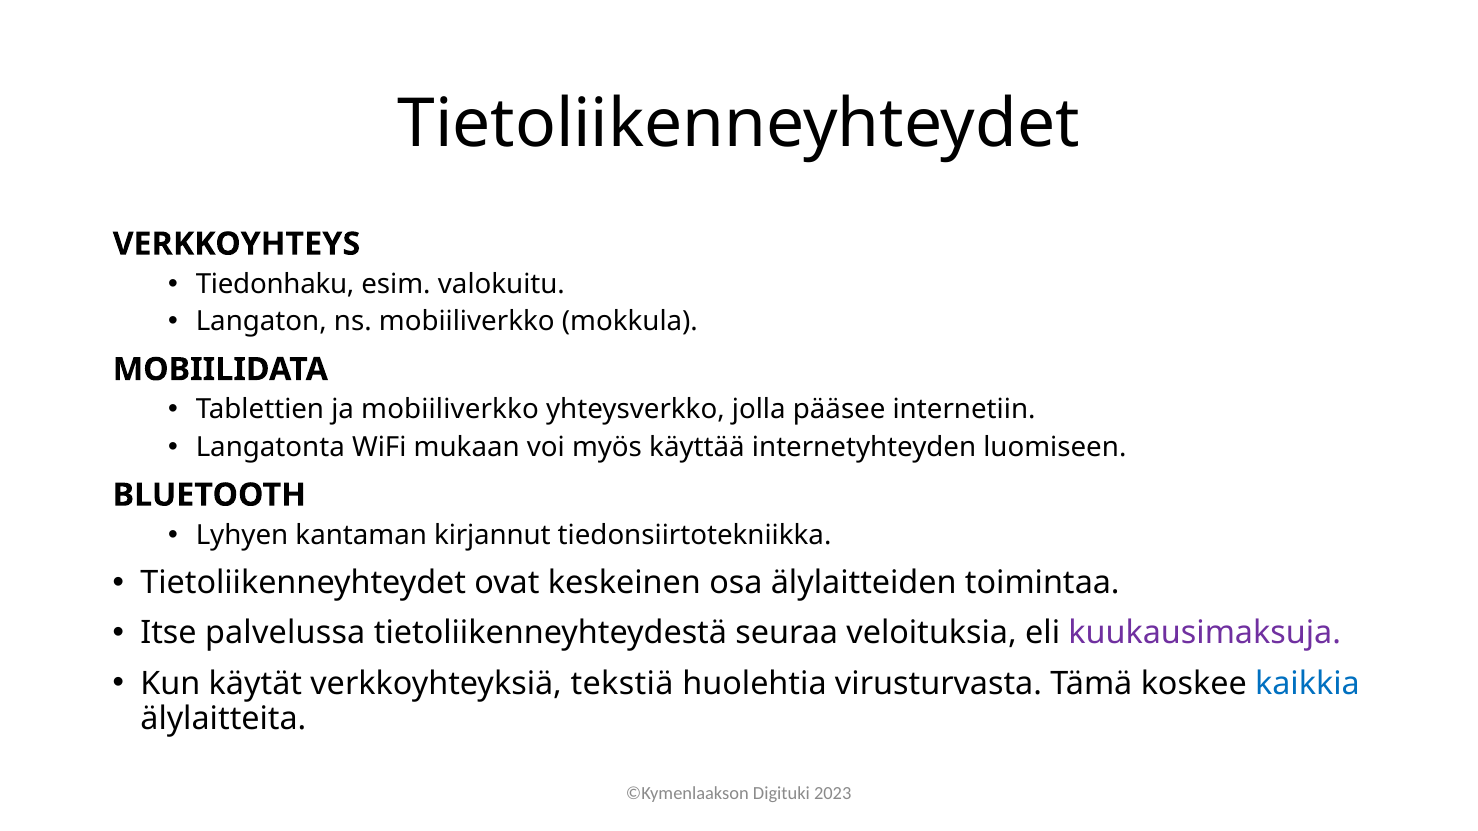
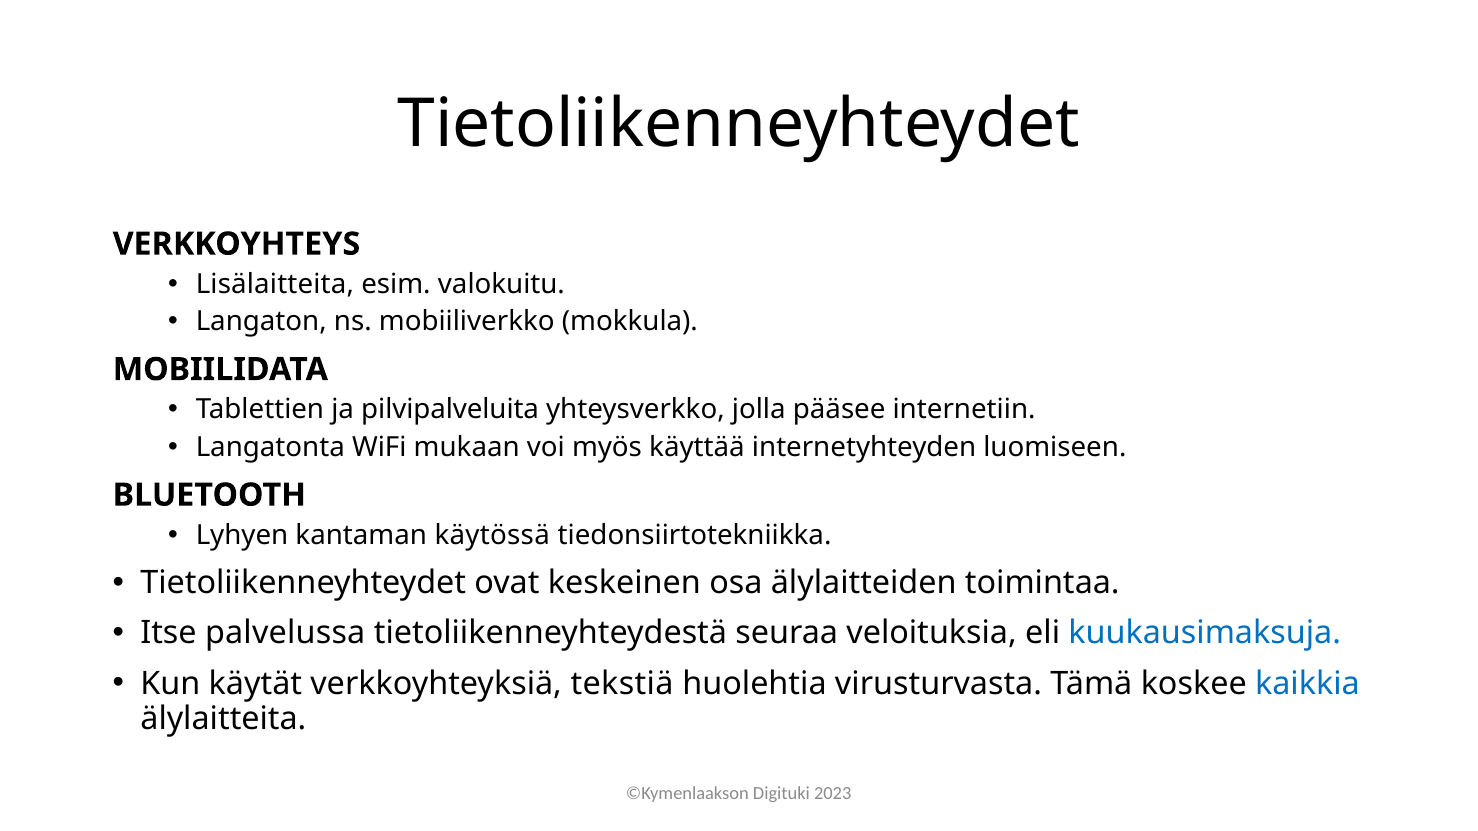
Tiedonhaku: Tiedonhaku -> Lisälaitteita
ja mobiiliverkko: mobiiliverkko -> pilvipalveluita
kirjannut: kirjannut -> käytössä
kuukausimaksuja colour: purple -> blue
